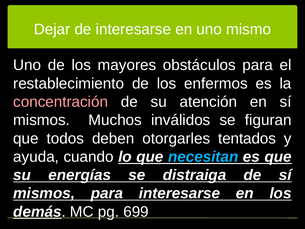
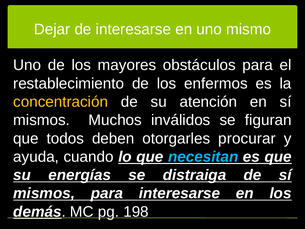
concentración colour: pink -> yellow
tentados: tentados -> procurar
699: 699 -> 198
